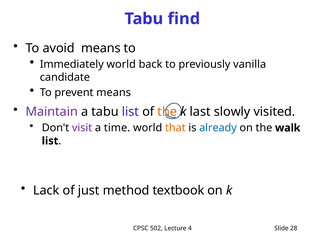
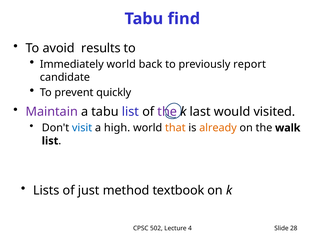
avoid means: means -> results
vanilla: vanilla -> report
prevent means: means -> quickly
the at (167, 112) colour: orange -> purple
slowly: slowly -> would
visit colour: purple -> blue
time: time -> high
already colour: blue -> orange
Lack: Lack -> Lists
